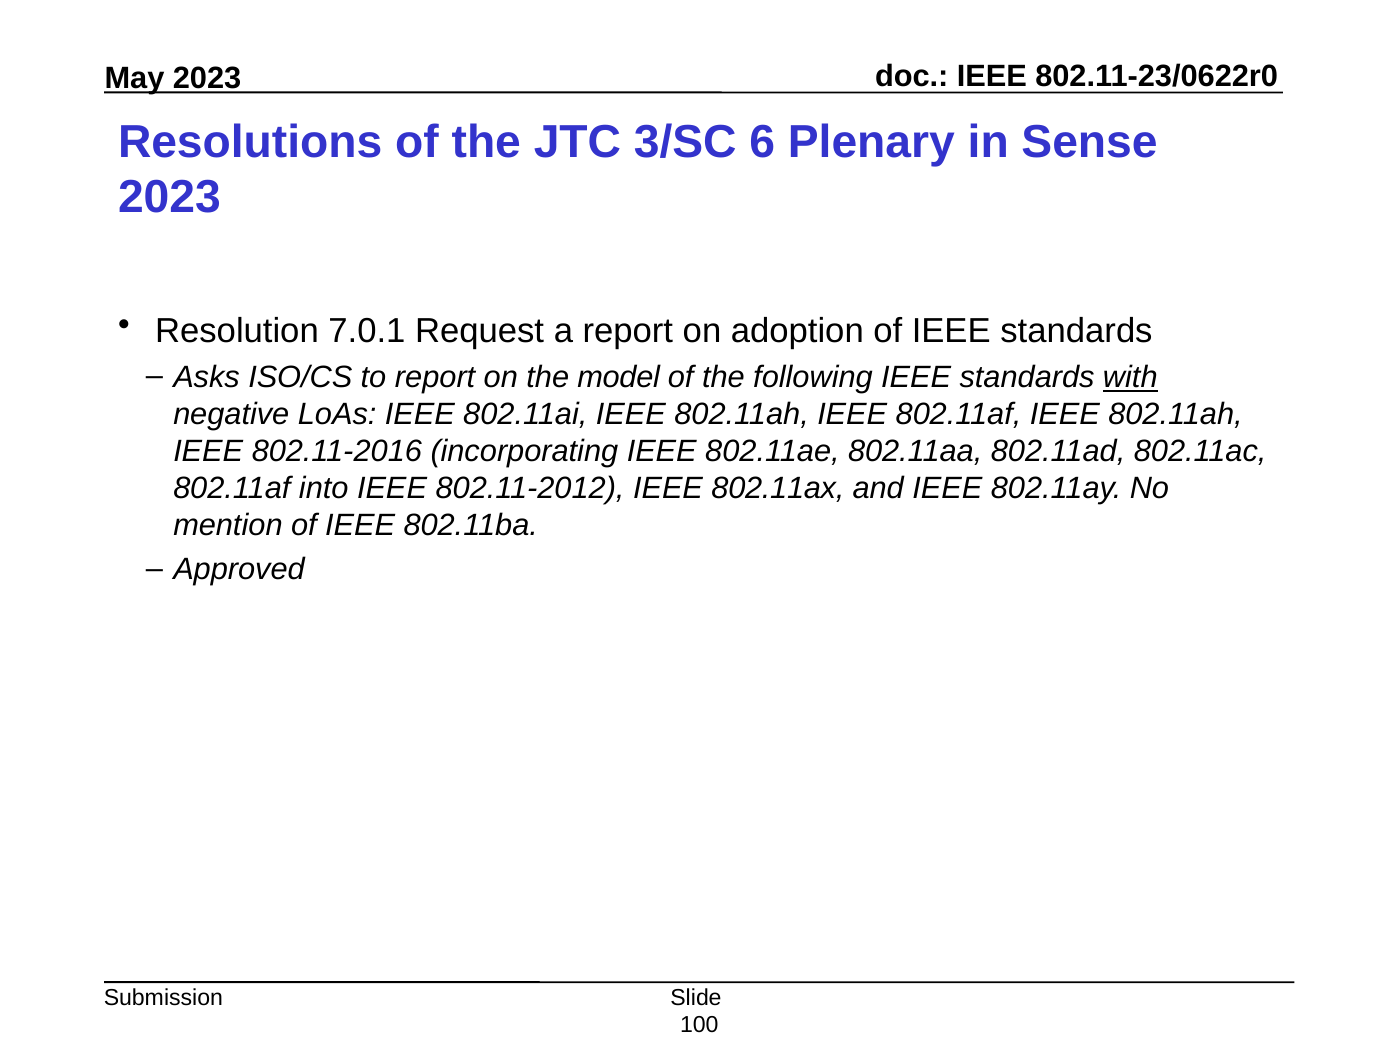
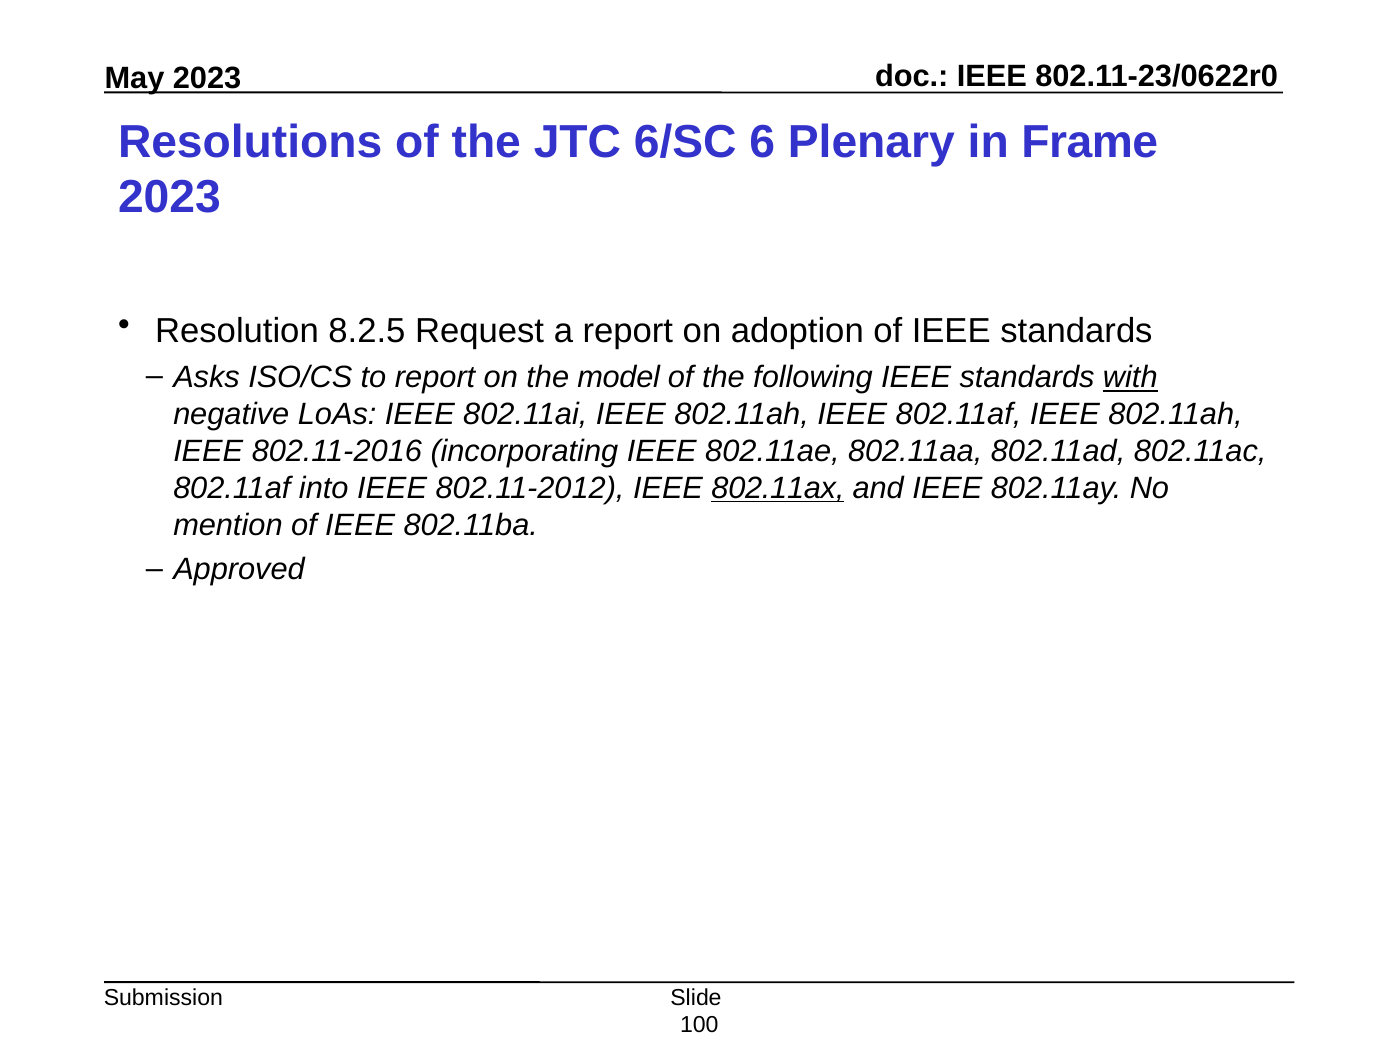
3/SC: 3/SC -> 6/SC
Sense: Sense -> Frame
7.0.1: 7.0.1 -> 8.2.5
802.11ax underline: none -> present
